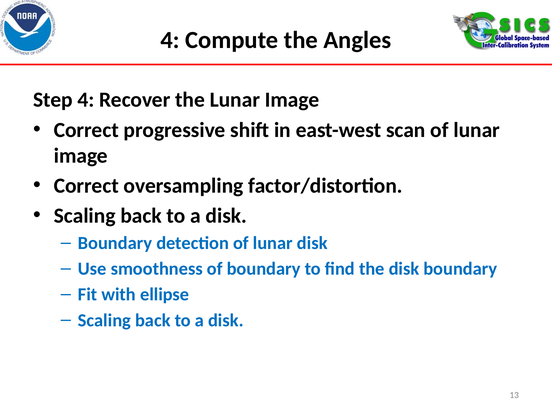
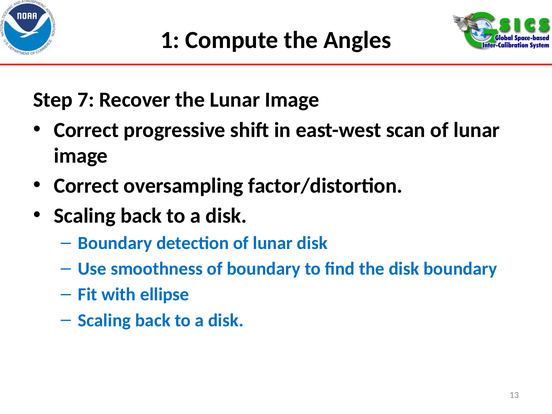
4 at (170, 40): 4 -> 1
Step 4: 4 -> 7
